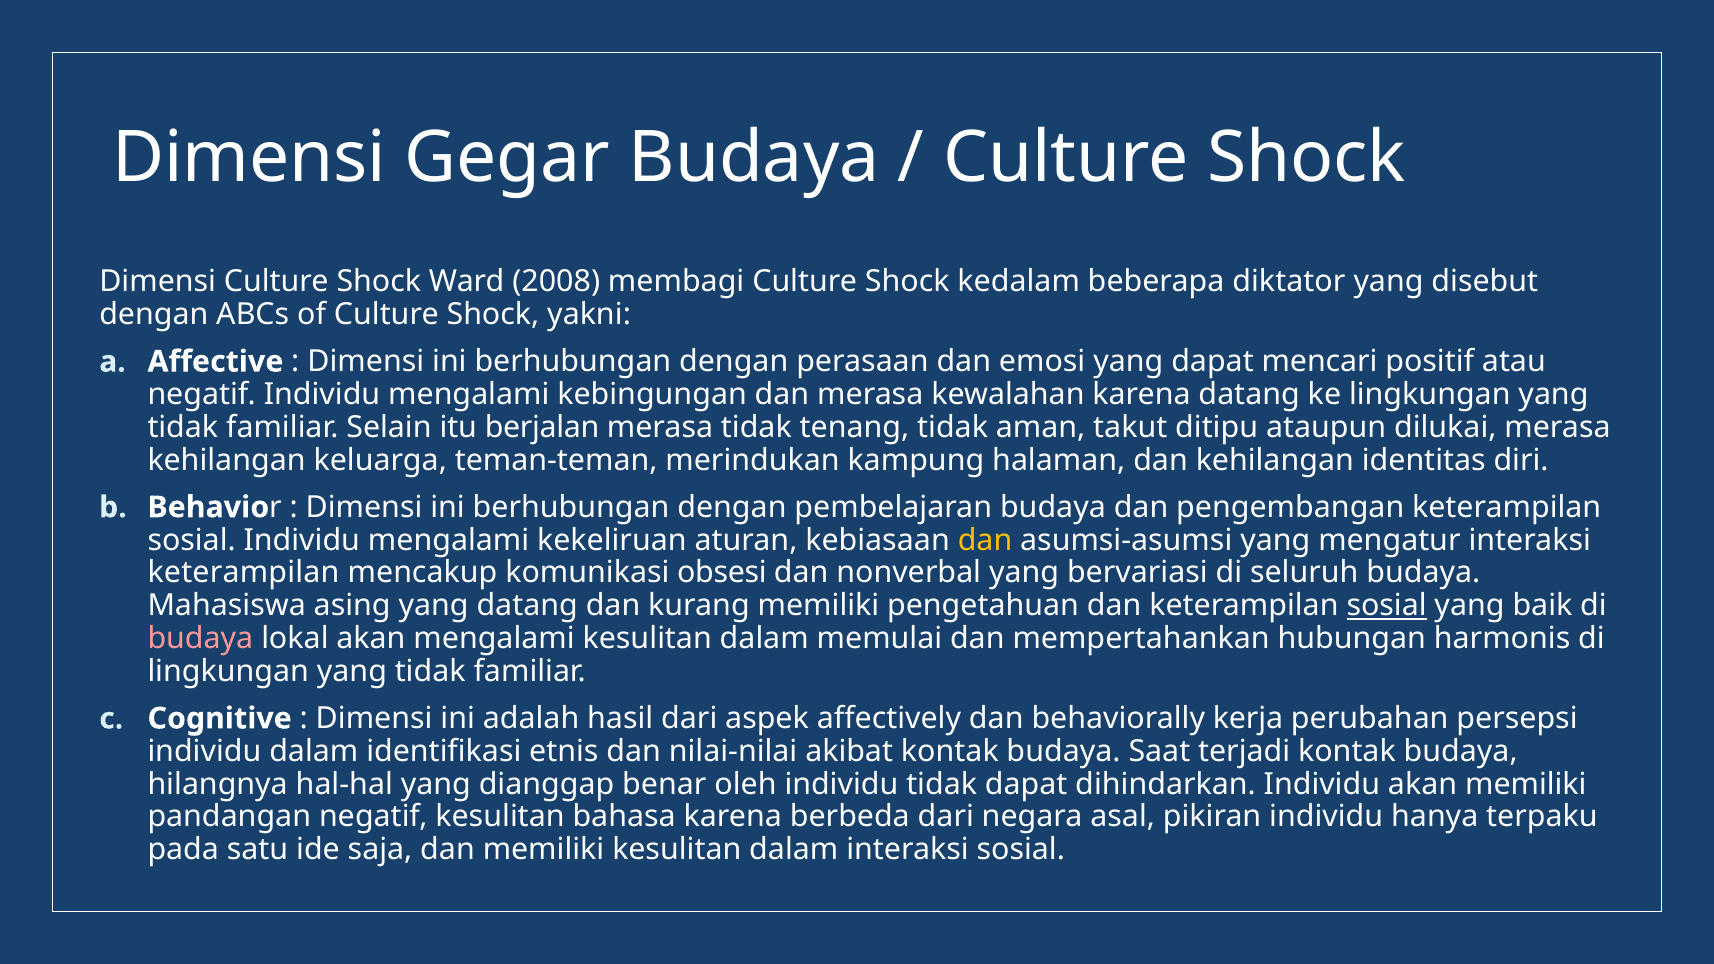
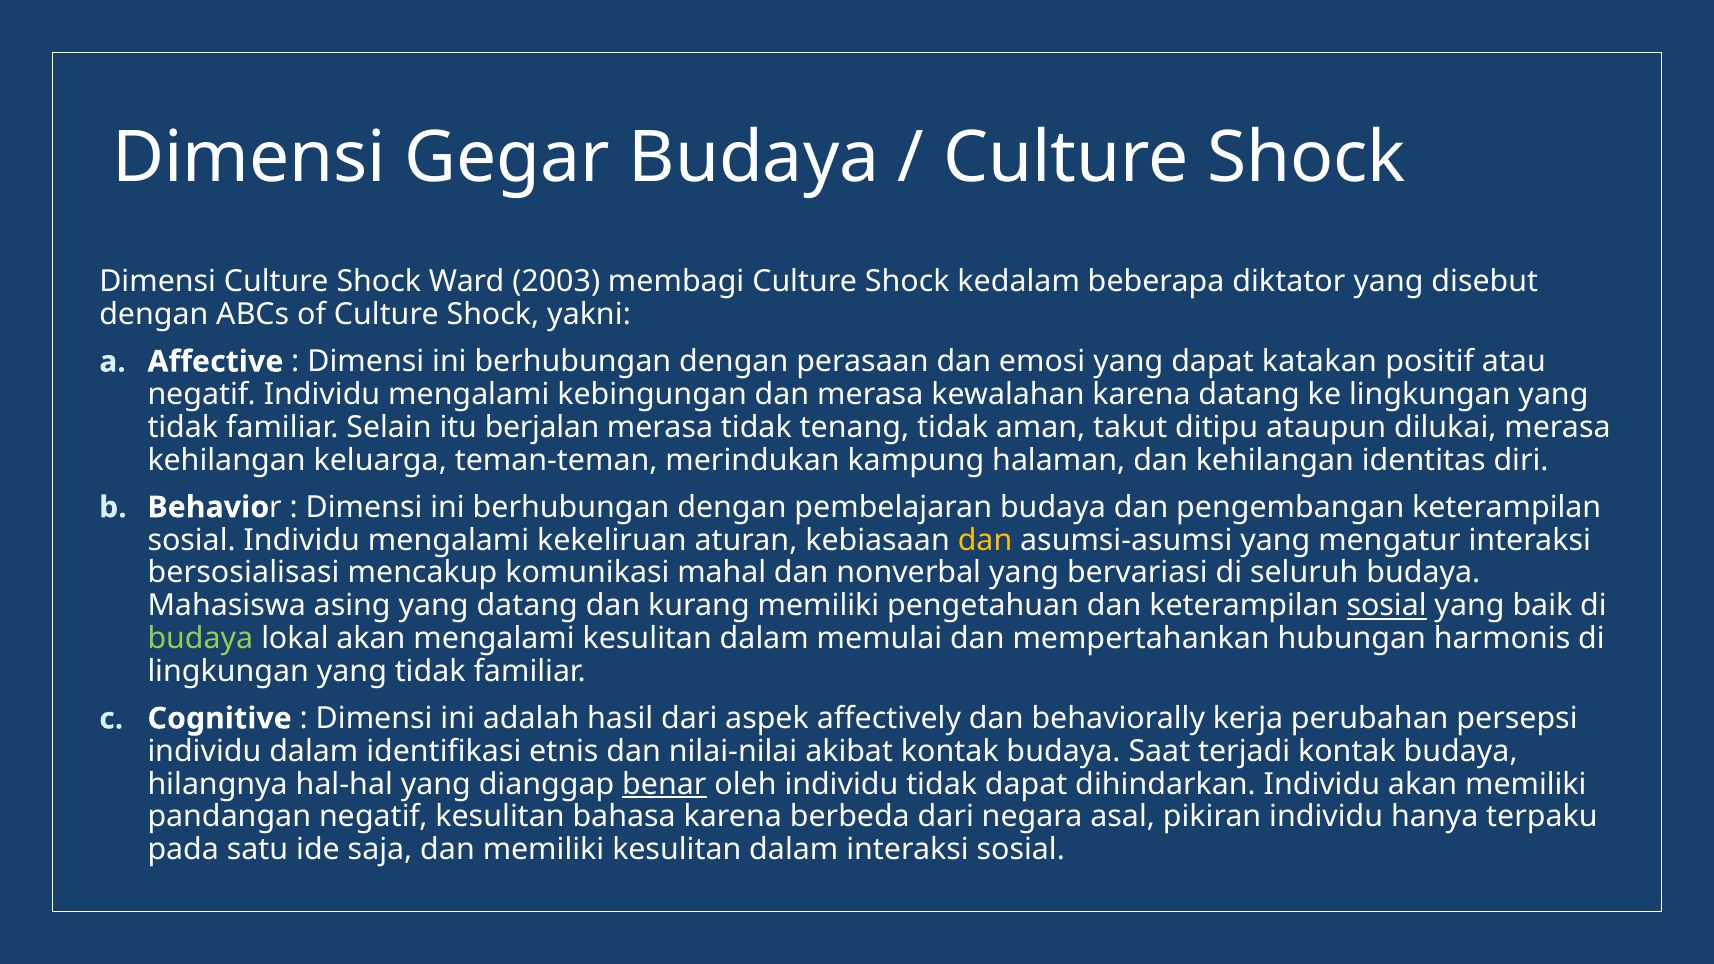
2008: 2008 -> 2003
mencari: mencari -> katakan
keterampilan at (243, 573): keterampilan -> bersosialisasi
obsesi: obsesi -> mahal
budaya at (200, 638) colour: pink -> light green
benar underline: none -> present
